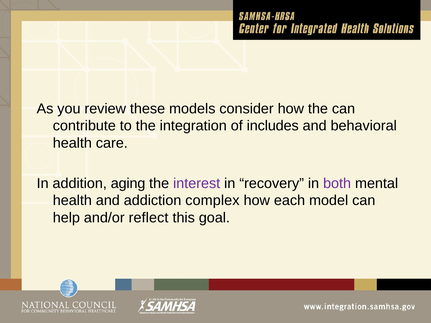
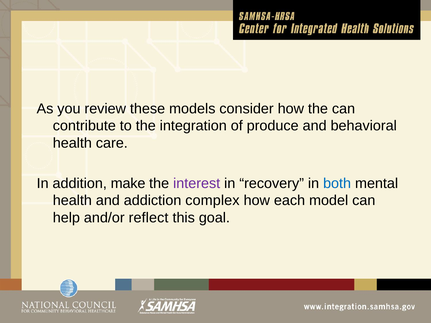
includes: includes -> produce
aging: aging -> make
both colour: purple -> blue
